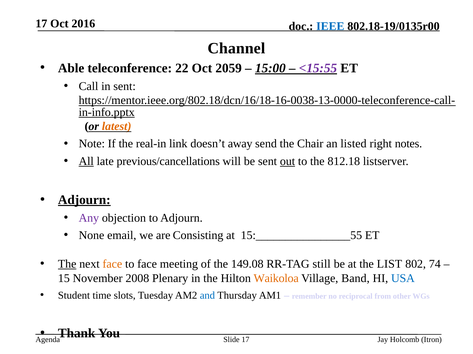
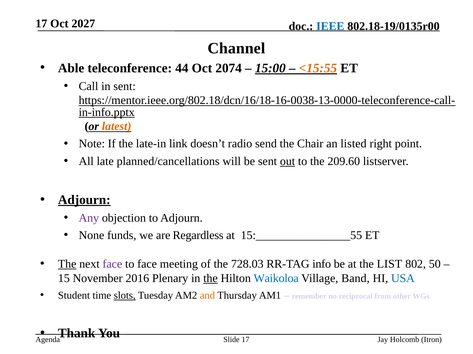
2016: 2016 -> 2027
22: 22 -> 44
2059: 2059 -> 2074
<15:55 colour: purple -> orange
real-in: real-in -> late-in
away: away -> radio
notes: notes -> point
All underline: present -> none
previous/cancellations: previous/cancellations -> planned/cancellations
812.18: 812.18 -> 209.60
email: email -> funds
Consisting: Consisting -> Regardless
face at (112, 265) colour: orange -> purple
149.08: 149.08 -> 728.03
still: still -> info
74: 74 -> 50
2008: 2008 -> 2016
the at (211, 279) underline: none -> present
Waikoloa colour: orange -> blue
slots underline: none -> present
and colour: blue -> orange
